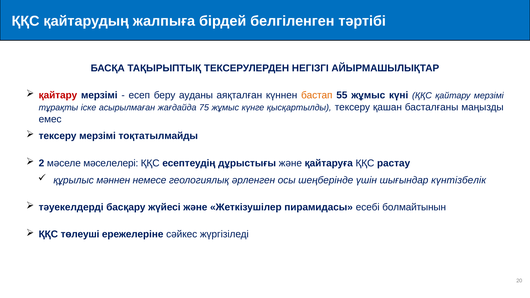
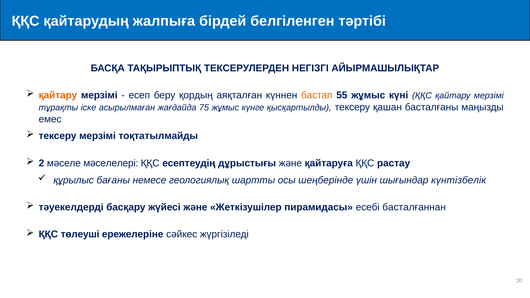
қайтару at (58, 95) colour: red -> orange
ауданы: ауданы -> қордың
мәннен: мәннен -> бағаны
әрленген: әрленген -> шартты
болмайтынын: болмайтынын -> басталғаннан
